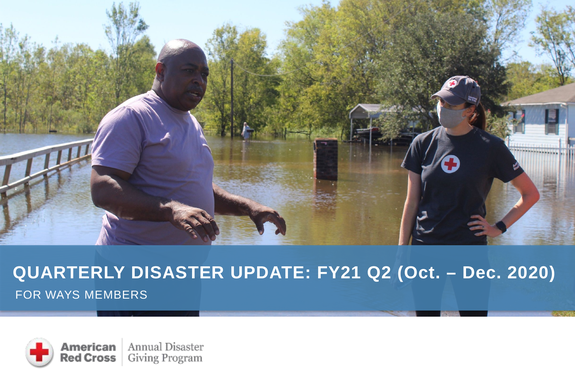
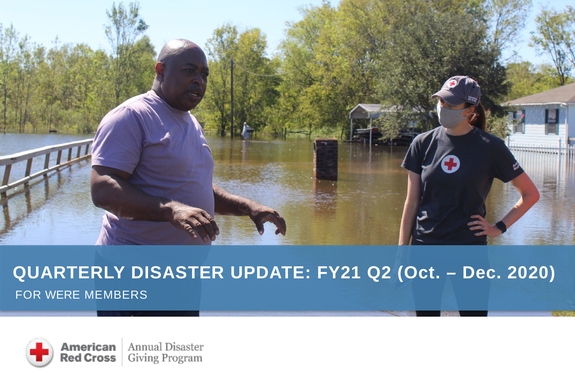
WAYS: WAYS -> WERE
